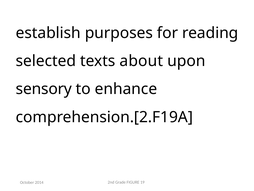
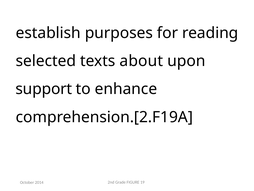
sensory: sensory -> support
